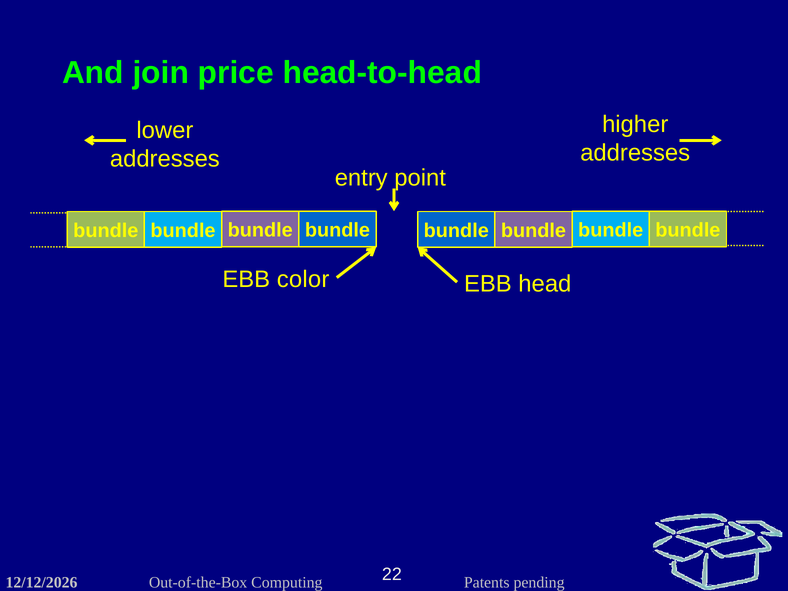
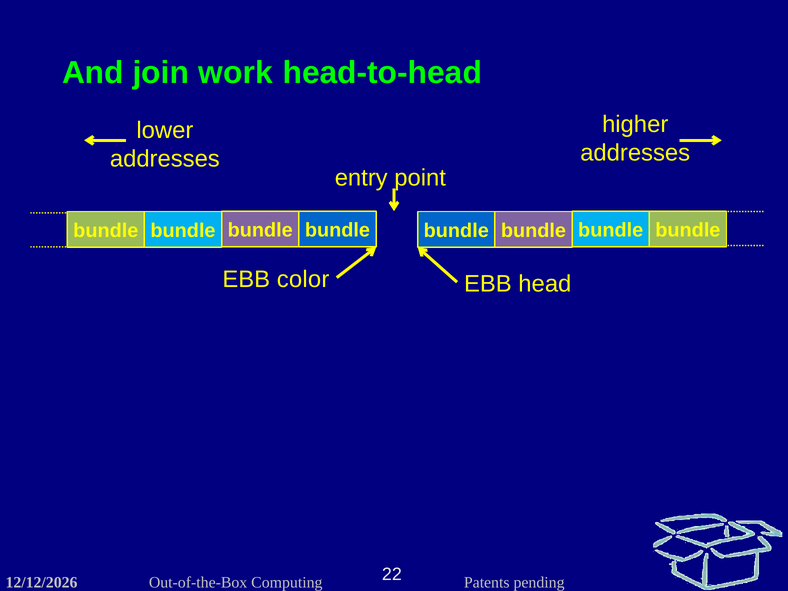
price: price -> work
